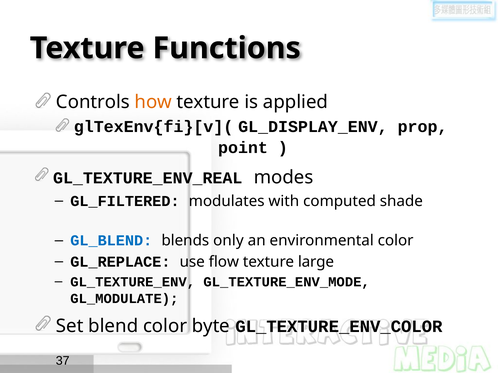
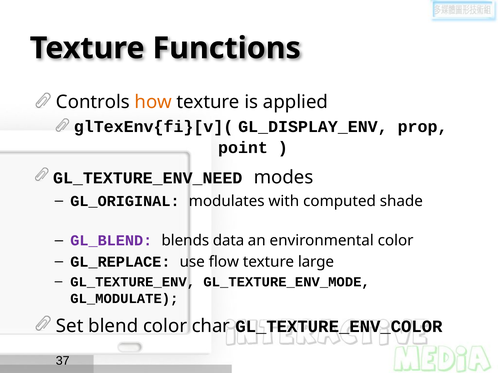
GL_TEXTURE_ENV_REAL: GL_TEXTURE_ENV_REAL -> GL_TEXTURE_ENV_NEED
GL_FILTERED: GL_FILTERED -> GL_ORIGINAL
GL_BLEND colour: blue -> purple
only: only -> data
byte: byte -> char
